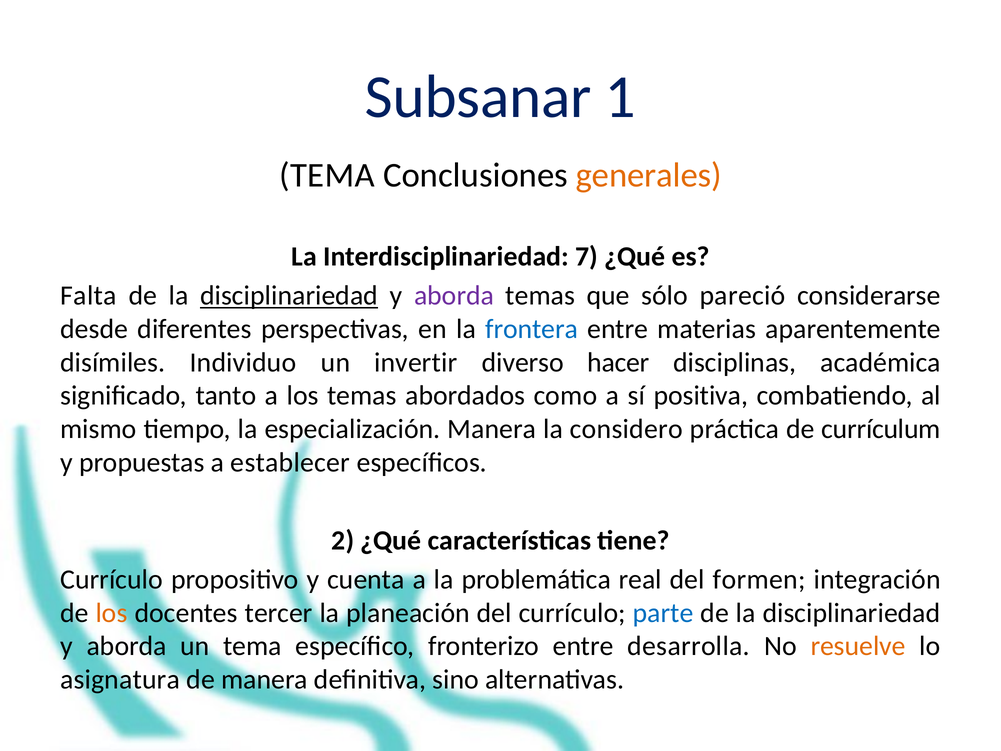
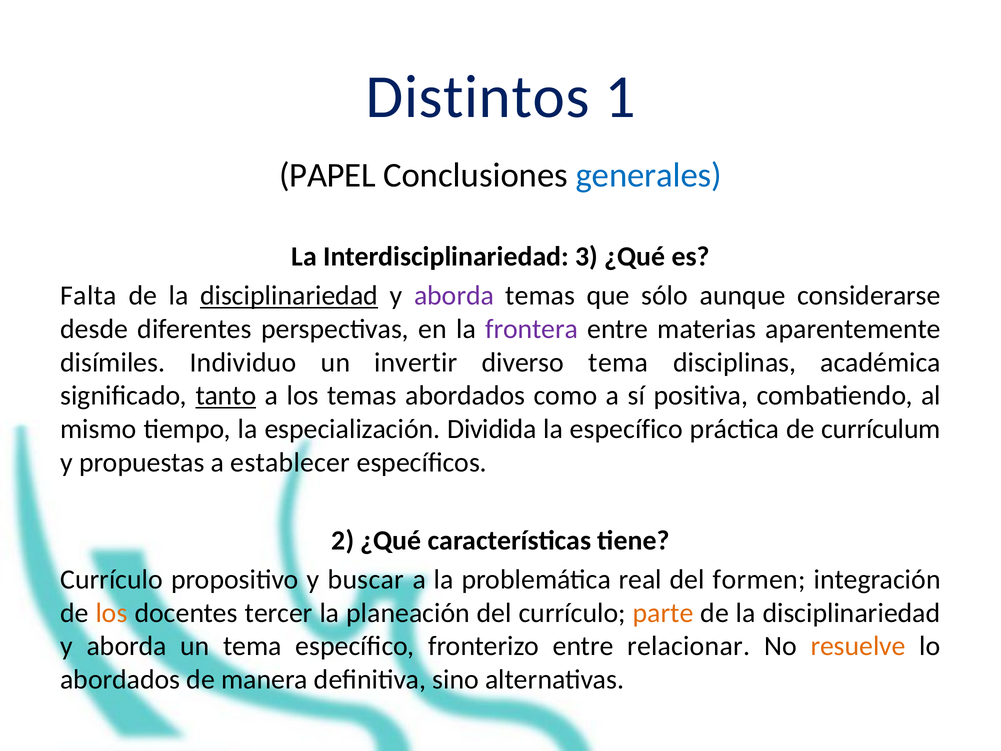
Subsanar: Subsanar -> Distintos
TEMA at (327, 175): TEMA -> PAPEL
generales colour: orange -> blue
7: 7 -> 3
pareció: pareció -> aunque
frontera colour: blue -> purple
diverso hacer: hacer -> tema
tanto underline: none -> present
especialización Manera: Manera -> Dividida
la considero: considero -> específico
cuenta: cuenta -> buscar
parte colour: blue -> orange
desarrolla: desarrolla -> relacionar
asignatura at (120, 679): asignatura -> abordados
